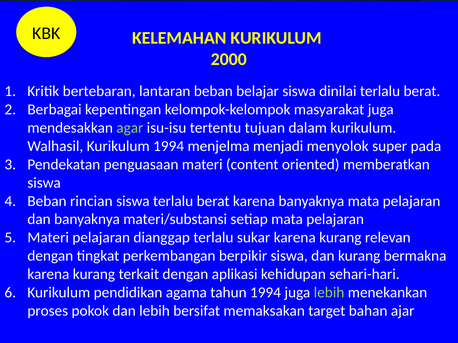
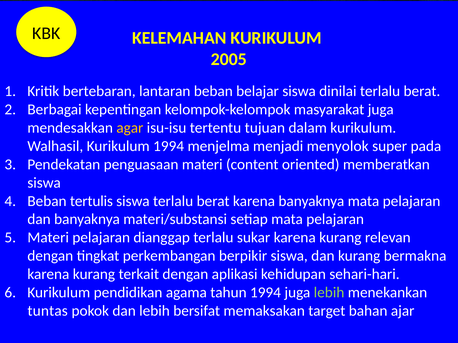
2000: 2000 -> 2005
agar colour: light green -> yellow
rincian: rincian -> tertulis
proses: proses -> tuntas
